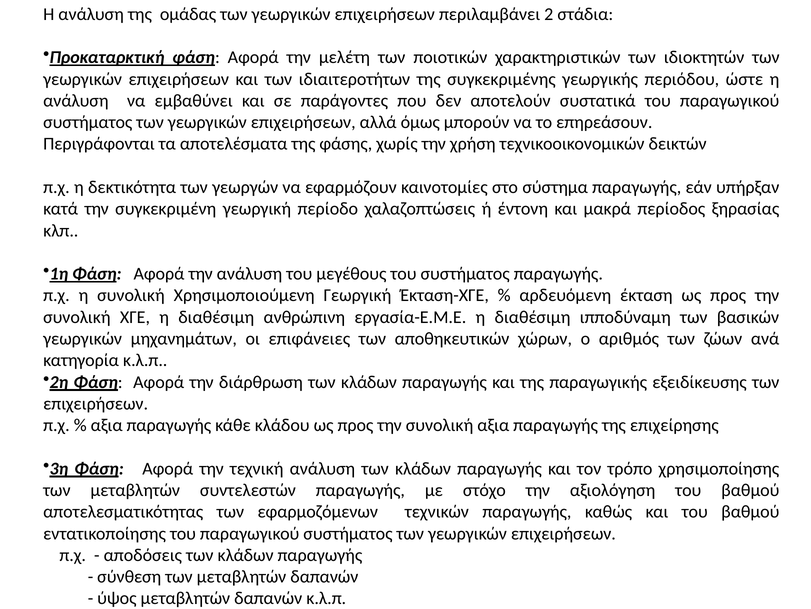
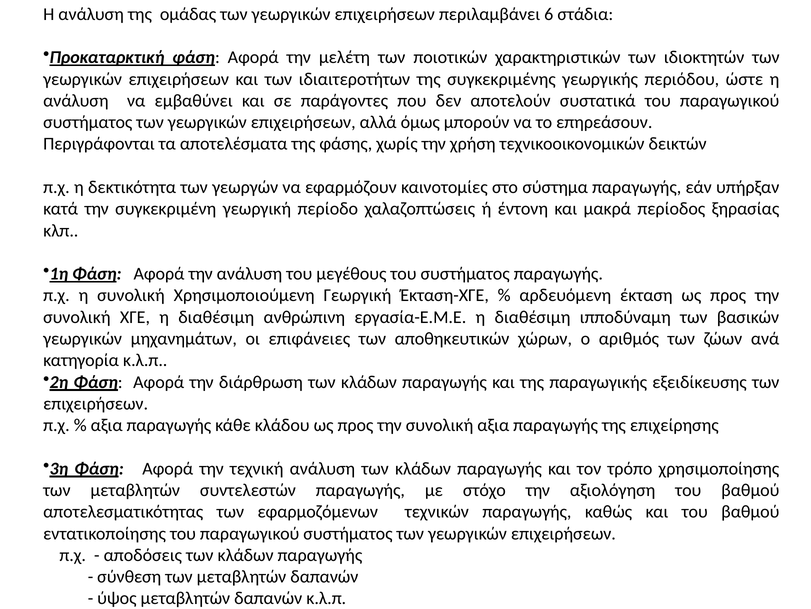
2: 2 -> 6
